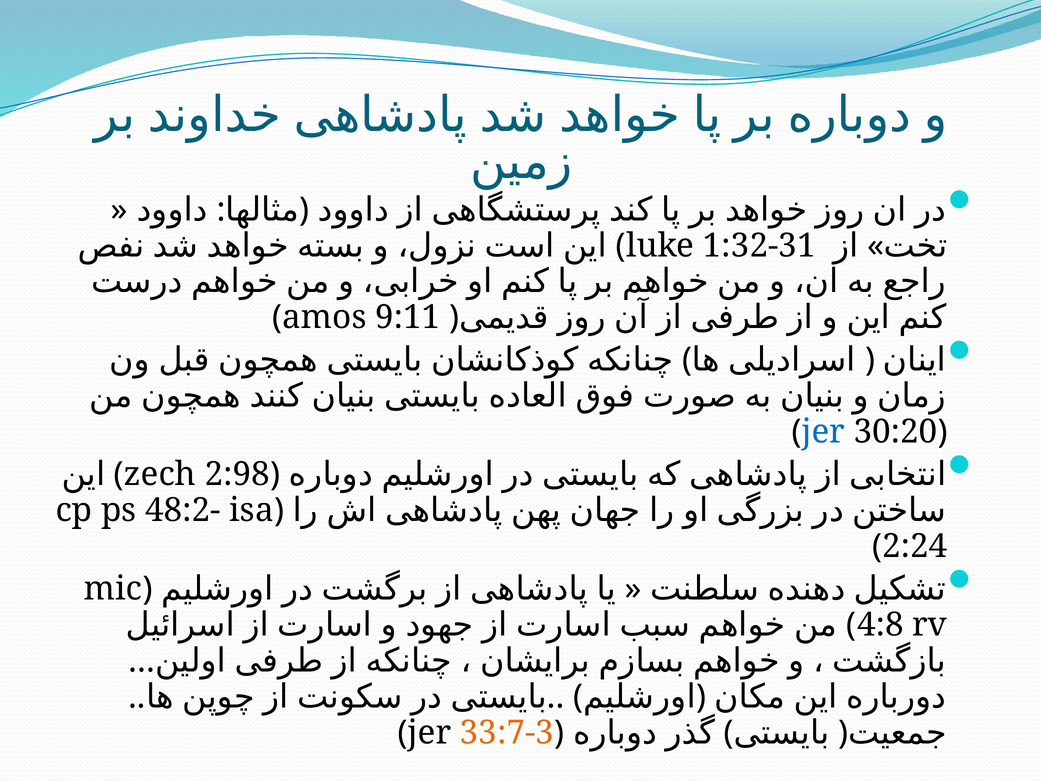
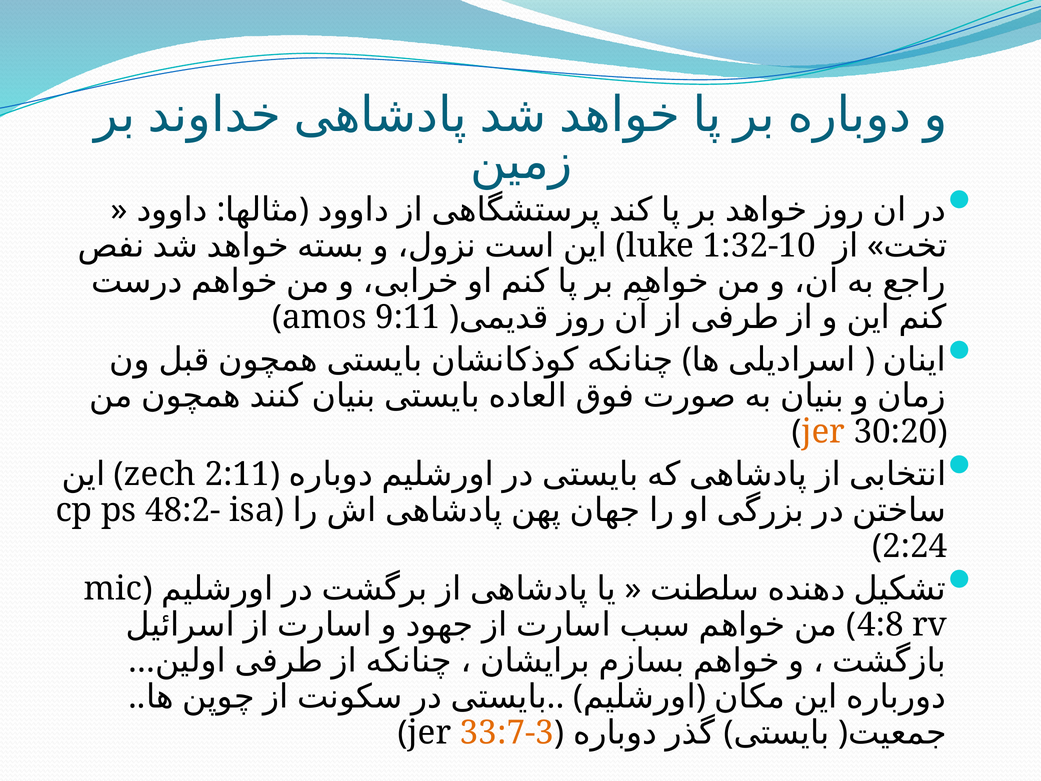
1:32-31: 1:32-31 -> 1:32-10
jer at (823, 432) colour: blue -> orange
2:98: 2:98 -> 2:11
